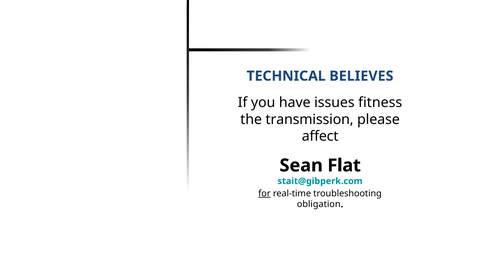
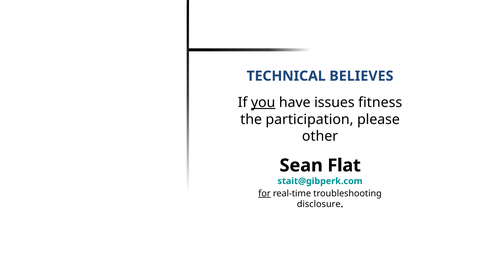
you underline: none -> present
transmission: transmission -> participation
affect: affect -> other
obligation: obligation -> disclosure
